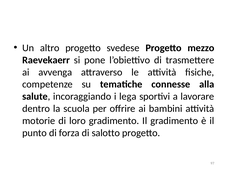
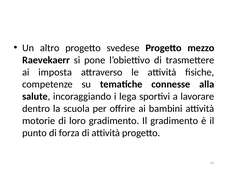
avvenga: avvenga -> imposta
di salotto: salotto -> attività
